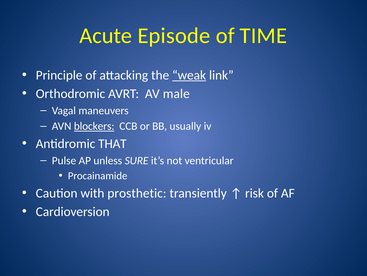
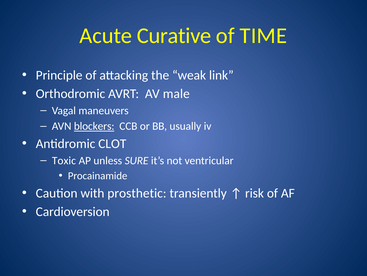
Episode: Episode -> Curative
weak underline: present -> none
THAT: THAT -> CLOT
Pulse: Pulse -> Toxic
